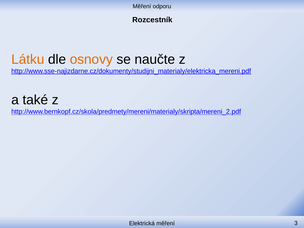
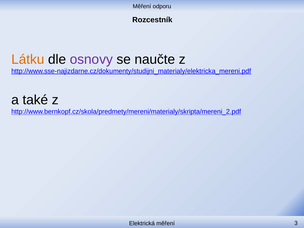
osnovy colour: orange -> purple
